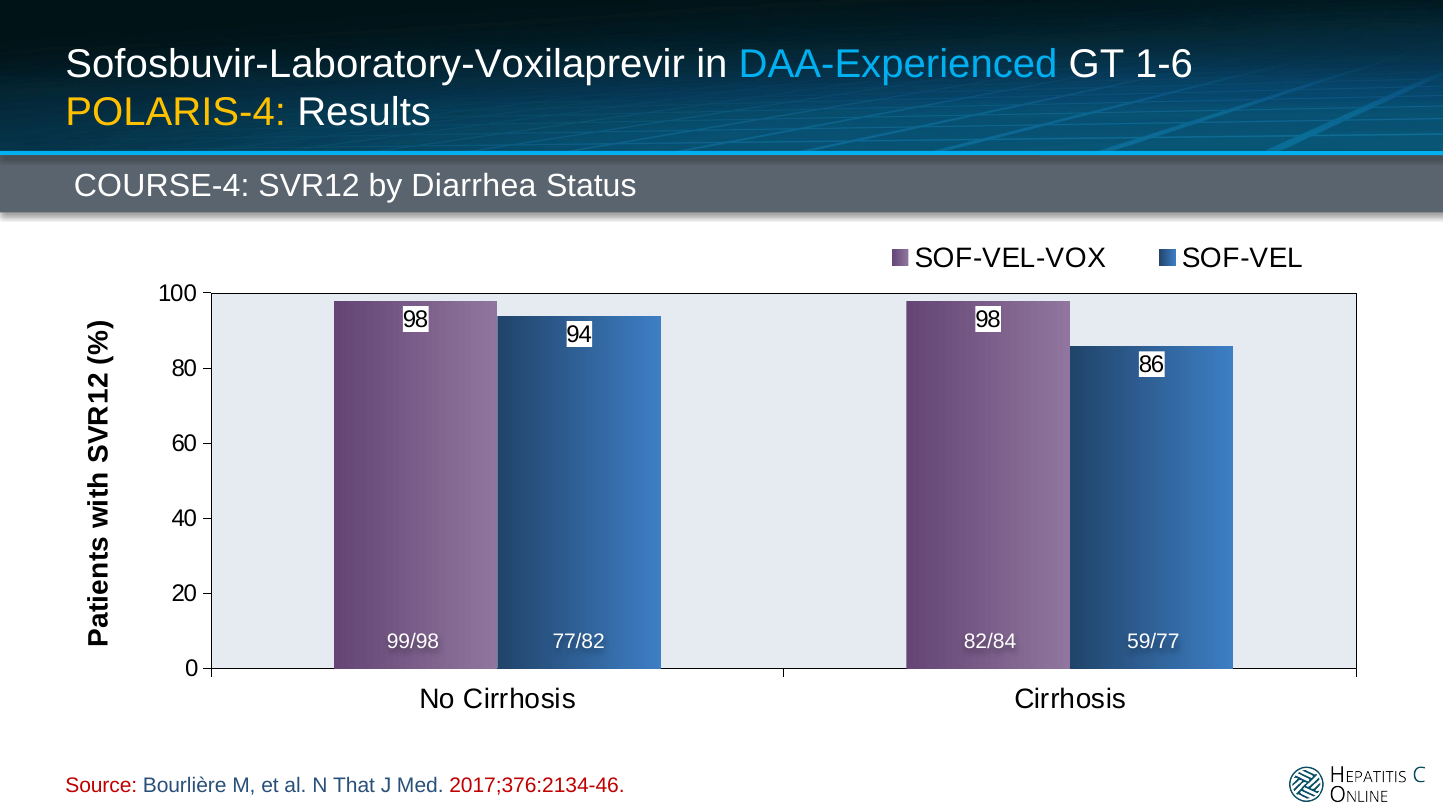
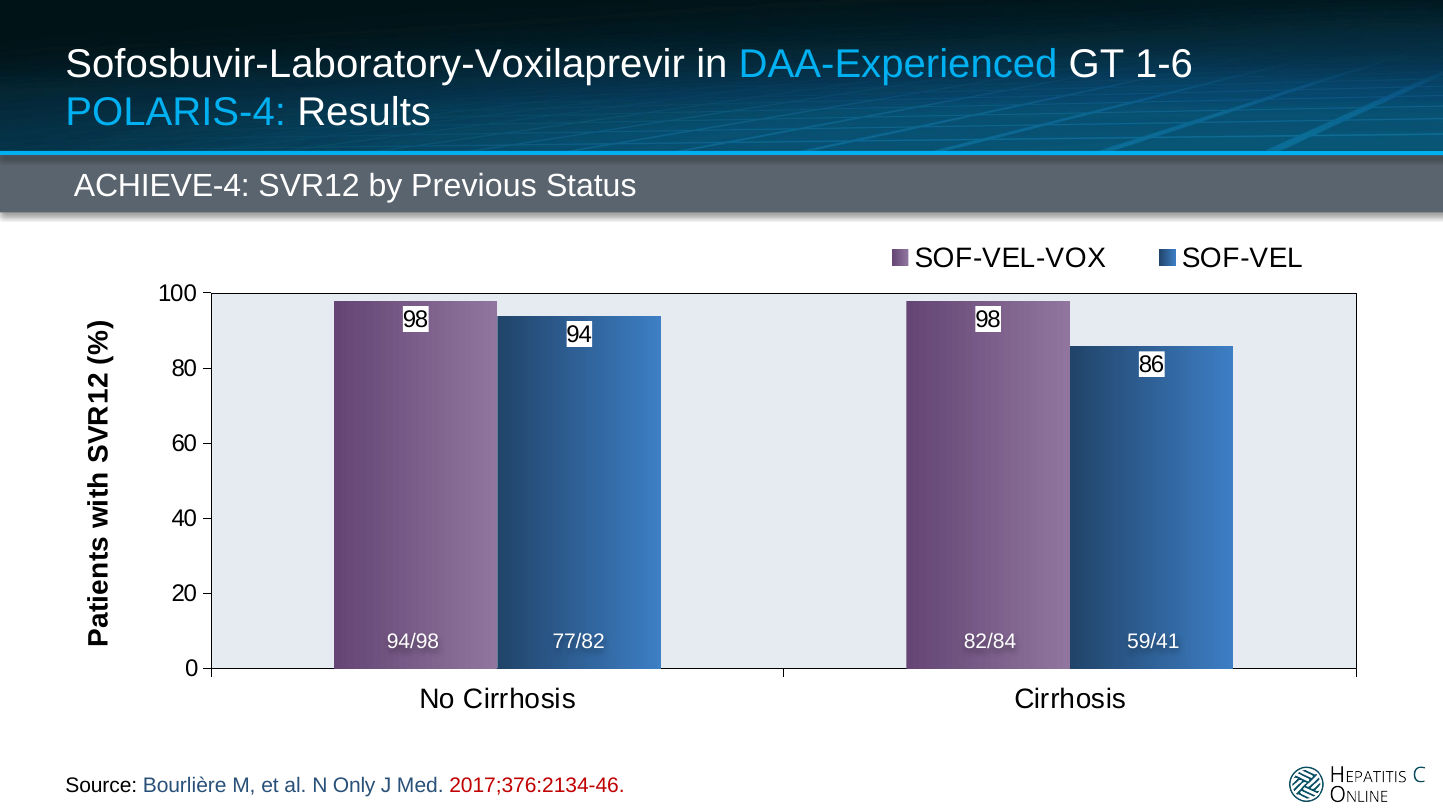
POLARIS-4 colour: yellow -> light blue
COURSE-4: COURSE-4 -> ACHIEVE-4
Diarrhea: Diarrhea -> Previous
99/98: 99/98 -> 94/98
59/77: 59/77 -> 59/41
Source colour: red -> black
That: That -> Only
